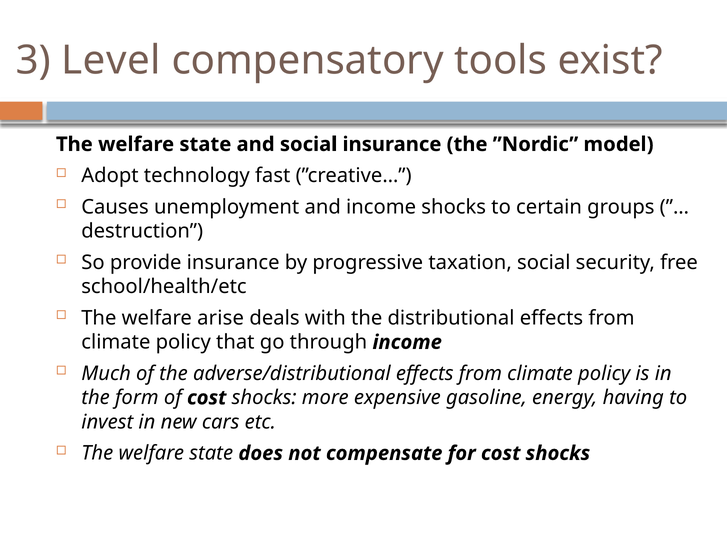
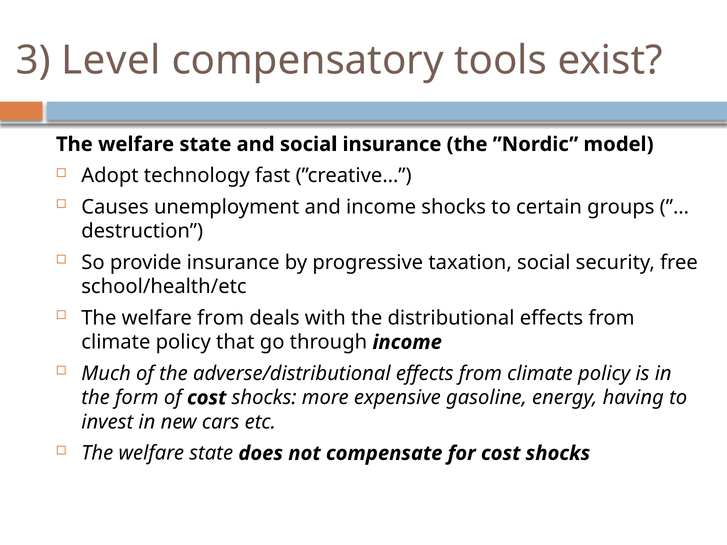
welfare arise: arise -> from
